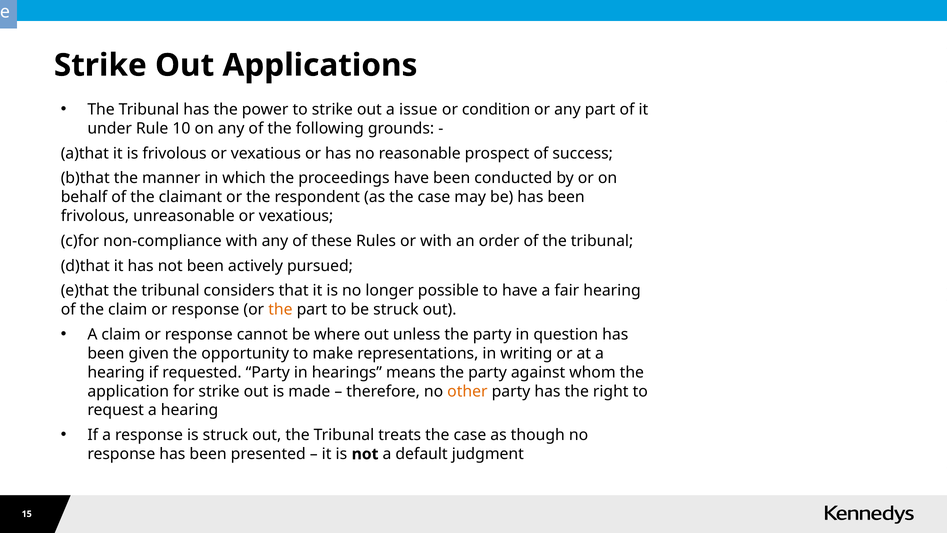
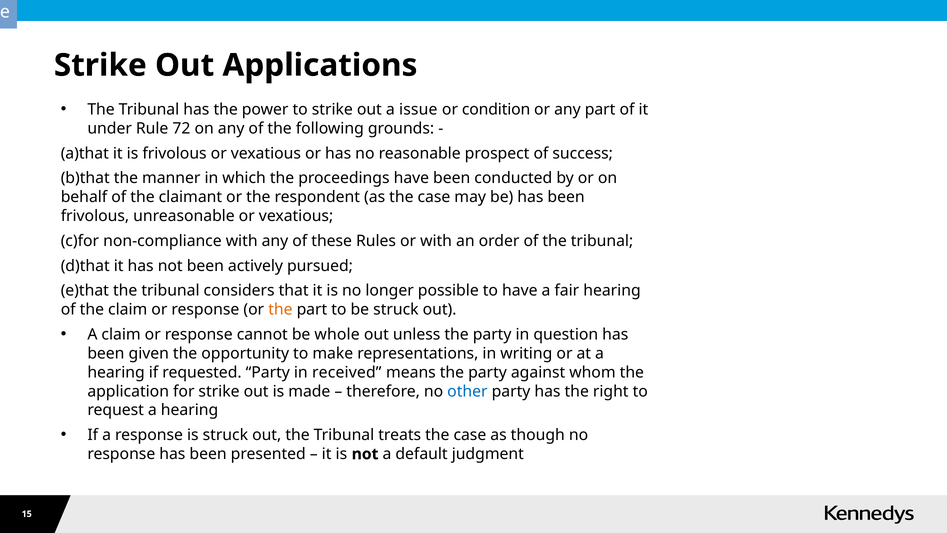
10: 10 -> 72
where: where -> whole
hearings: hearings -> received
other colour: orange -> blue
